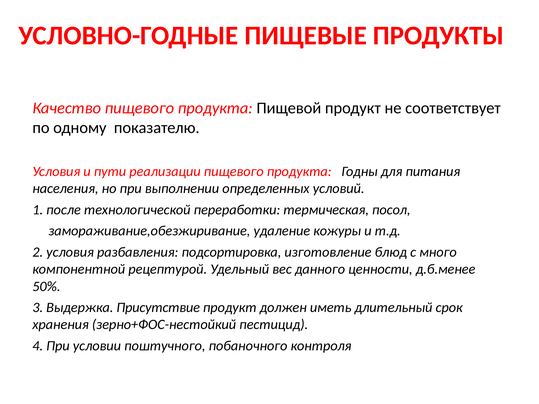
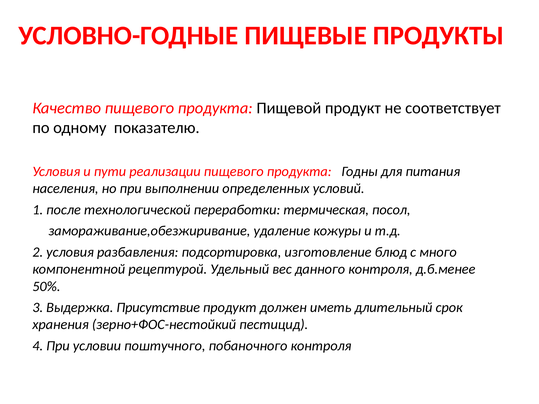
данного ценности: ценности -> контроля
